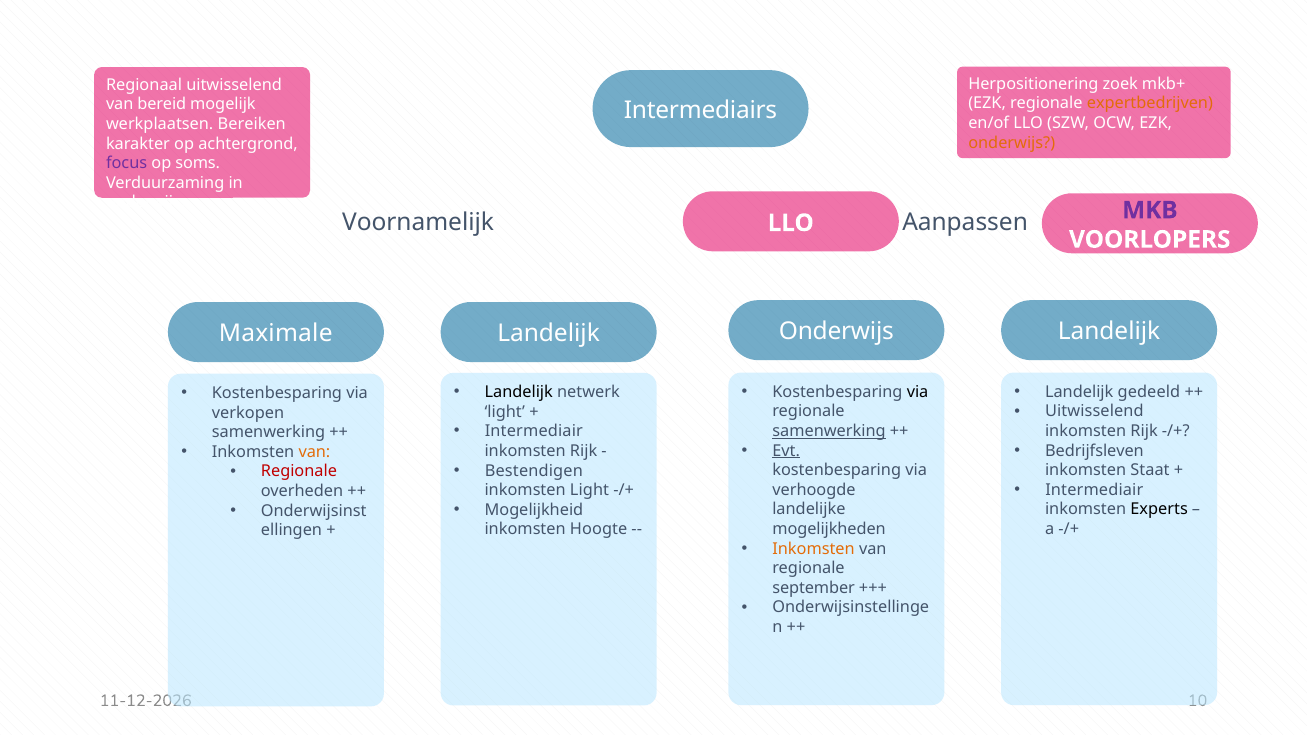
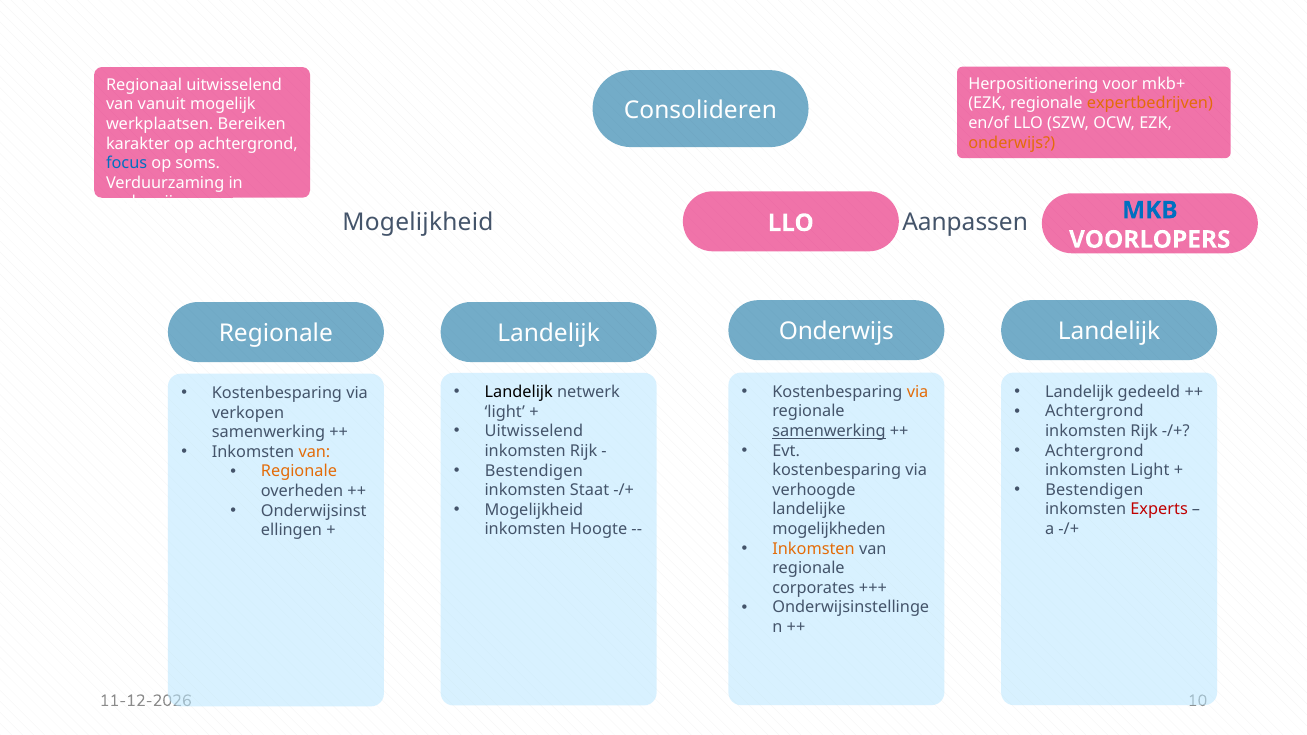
zoek: zoek -> voor
bereid: bereid -> vanuit
Intermediairs: Intermediairs -> Consolideren
focus colour: purple -> blue
Voornamelijk at (418, 222): Voornamelijk -> Mogelijkheid
MKB colour: purple -> blue
Maximale at (276, 334): Maximale -> Regionale
via at (918, 392) colour: black -> orange
Uitwisselend at (1094, 412): Uitwisselend -> Achtergrond
Intermediair at (534, 432): Intermediair -> Uitwisselend
Evt underline: present -> none
Bedrijfsleven at (1094, 451): Bedrijfsleven -> Achtergrond
Regionale at (299, 472) colour: red -> orange
inkomsten Staat: Staat -> Light
Intermediair at (1094, 490): Intermediair -> Bestendigen
inkomsten Light: Light -> Staat
Experts colour: black -> red
september: september -> corporates
